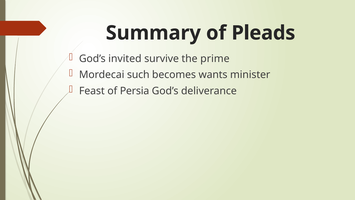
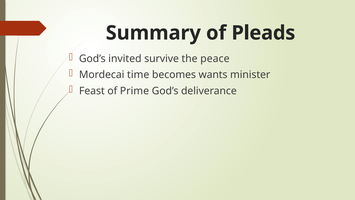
prime: prime -> peace
such: such -> time
Persia: Persia -> Prime
